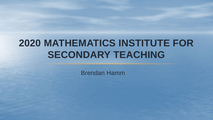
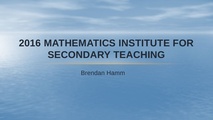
2020: 2020 -> 2016
